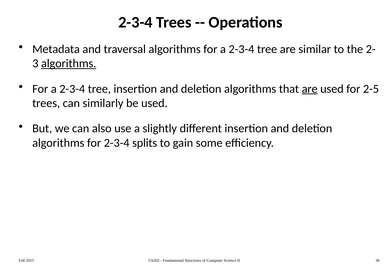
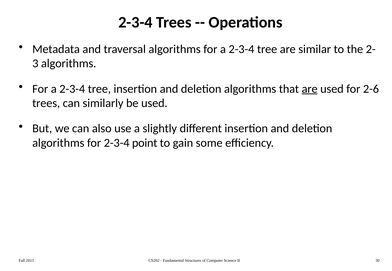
algorithms at (69, 64) underline: present -> none
2-5: 2-5 -> 2-6
splits: splits -> point
